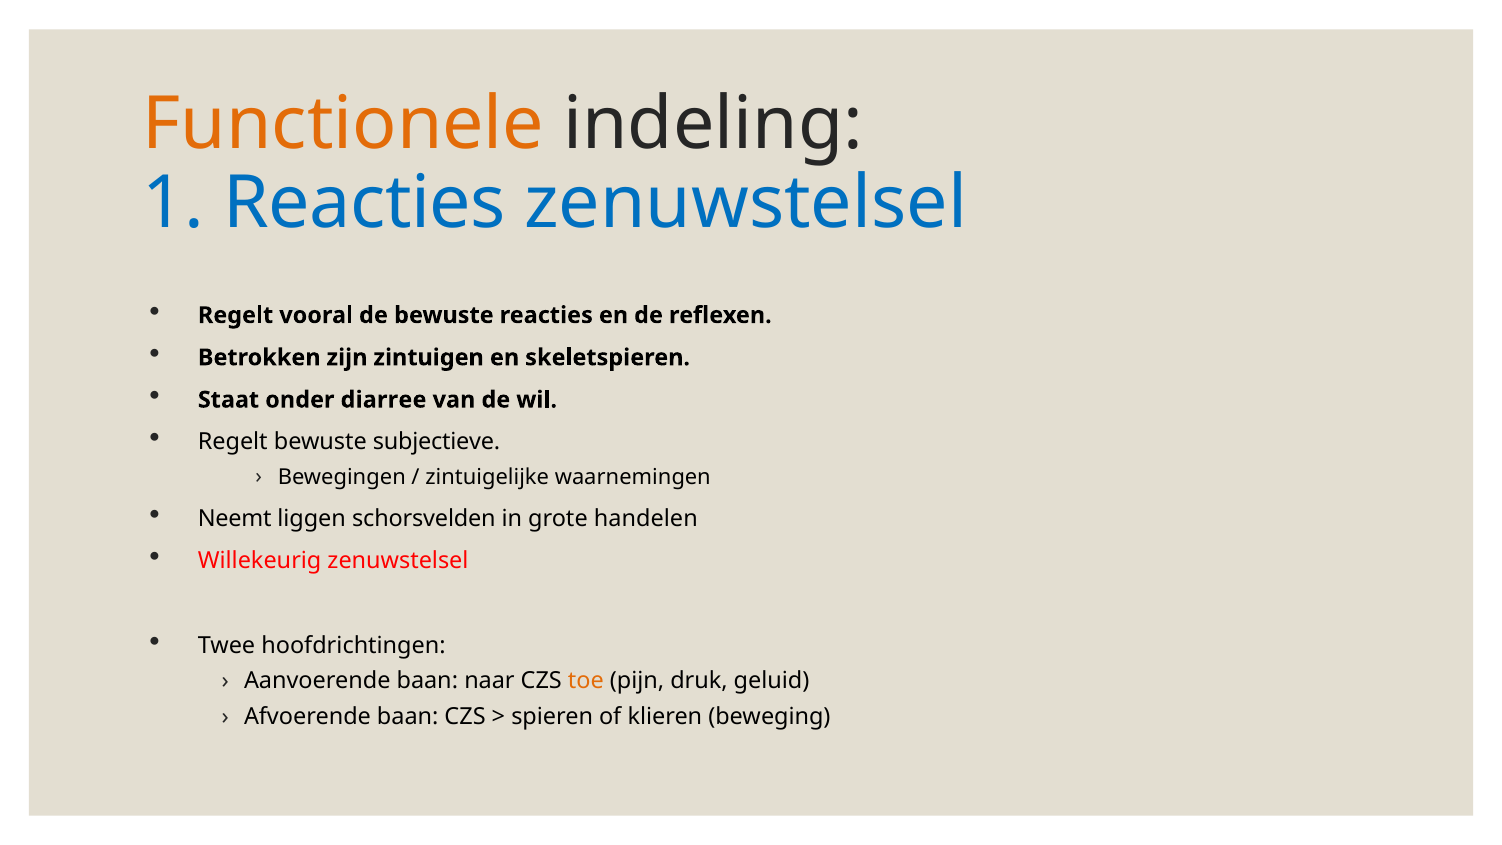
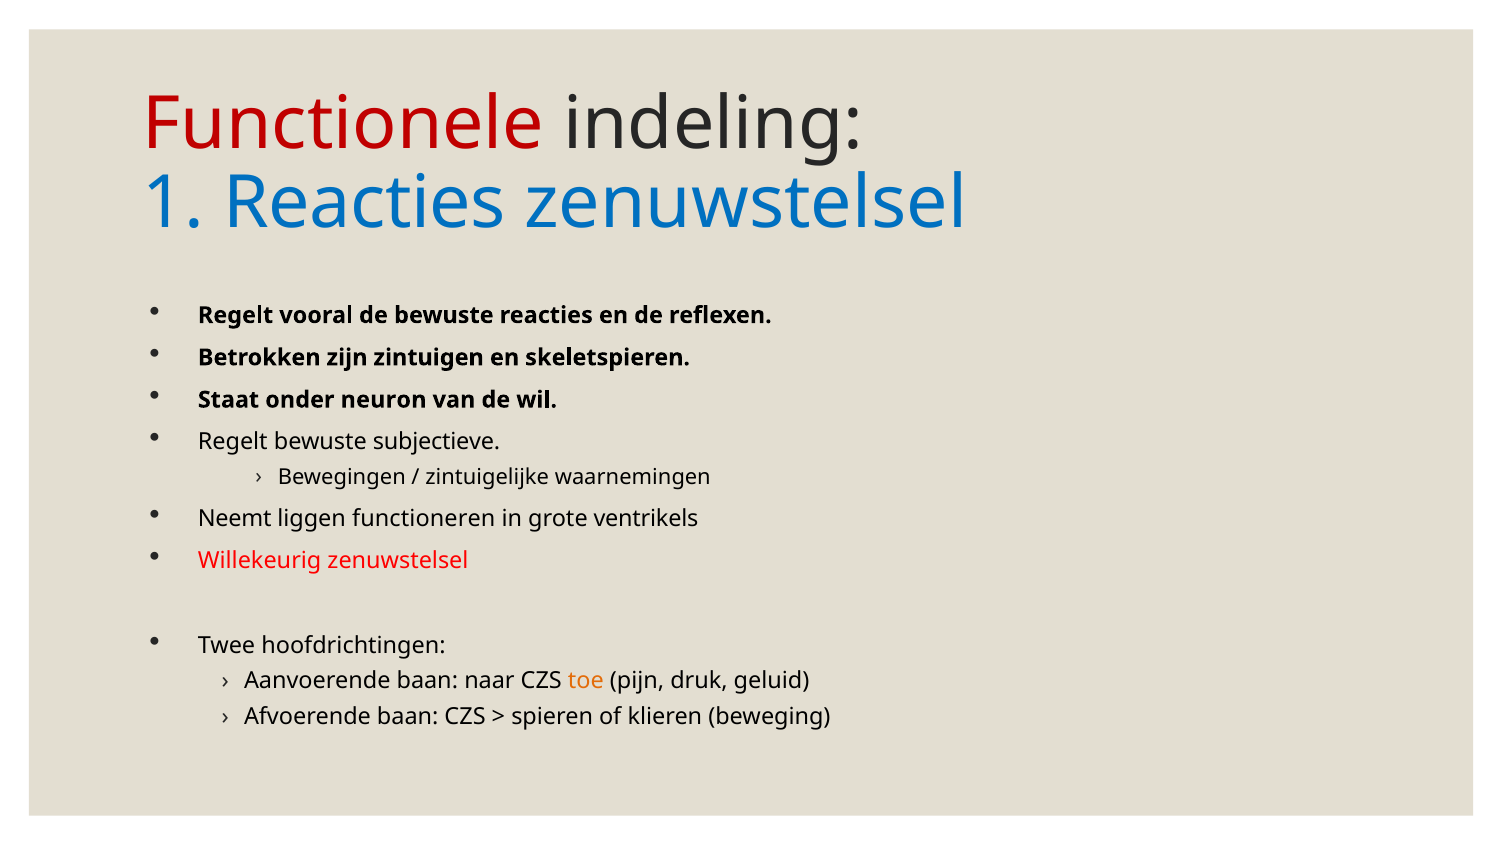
Functionele colour: orange -> red
diarree: diarree -> neuron
schorsvelden: schorsvelden -> functioneren
handelen: handelen -> ventrikels
